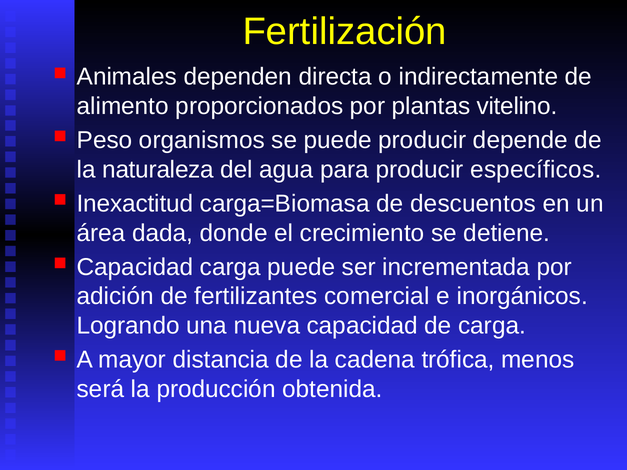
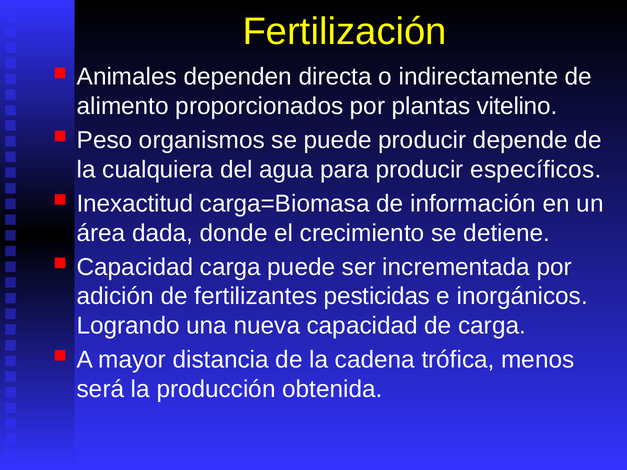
naturaleza: naturaleza -> cualquiera
descuentos: descuentos -> información
comercial: comercial -> pesticidas
